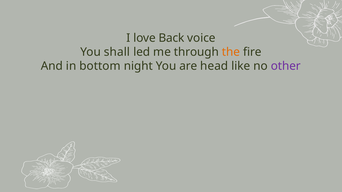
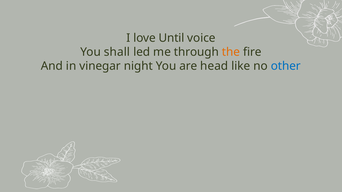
Back: Back -> Until
bottom: bottom -> vinegar
other colour: purple -> blue
